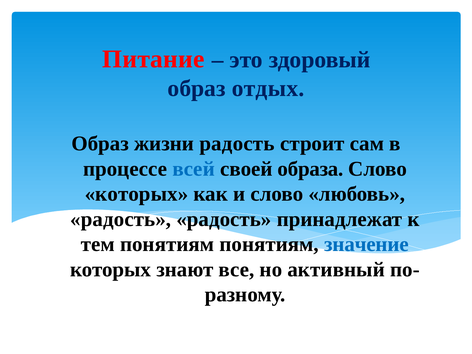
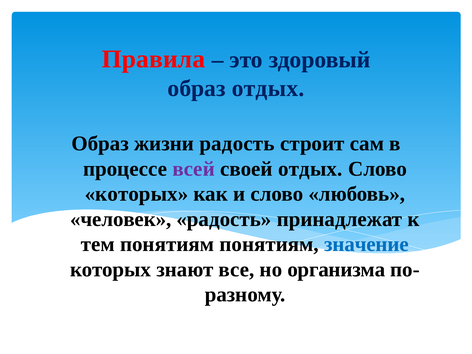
Питание: Питание -> Правила
всей colour: blue -> purple
своей образа: образа -> отдых
радость at (121, 219): радость -> человек
активный: активный -> организма
